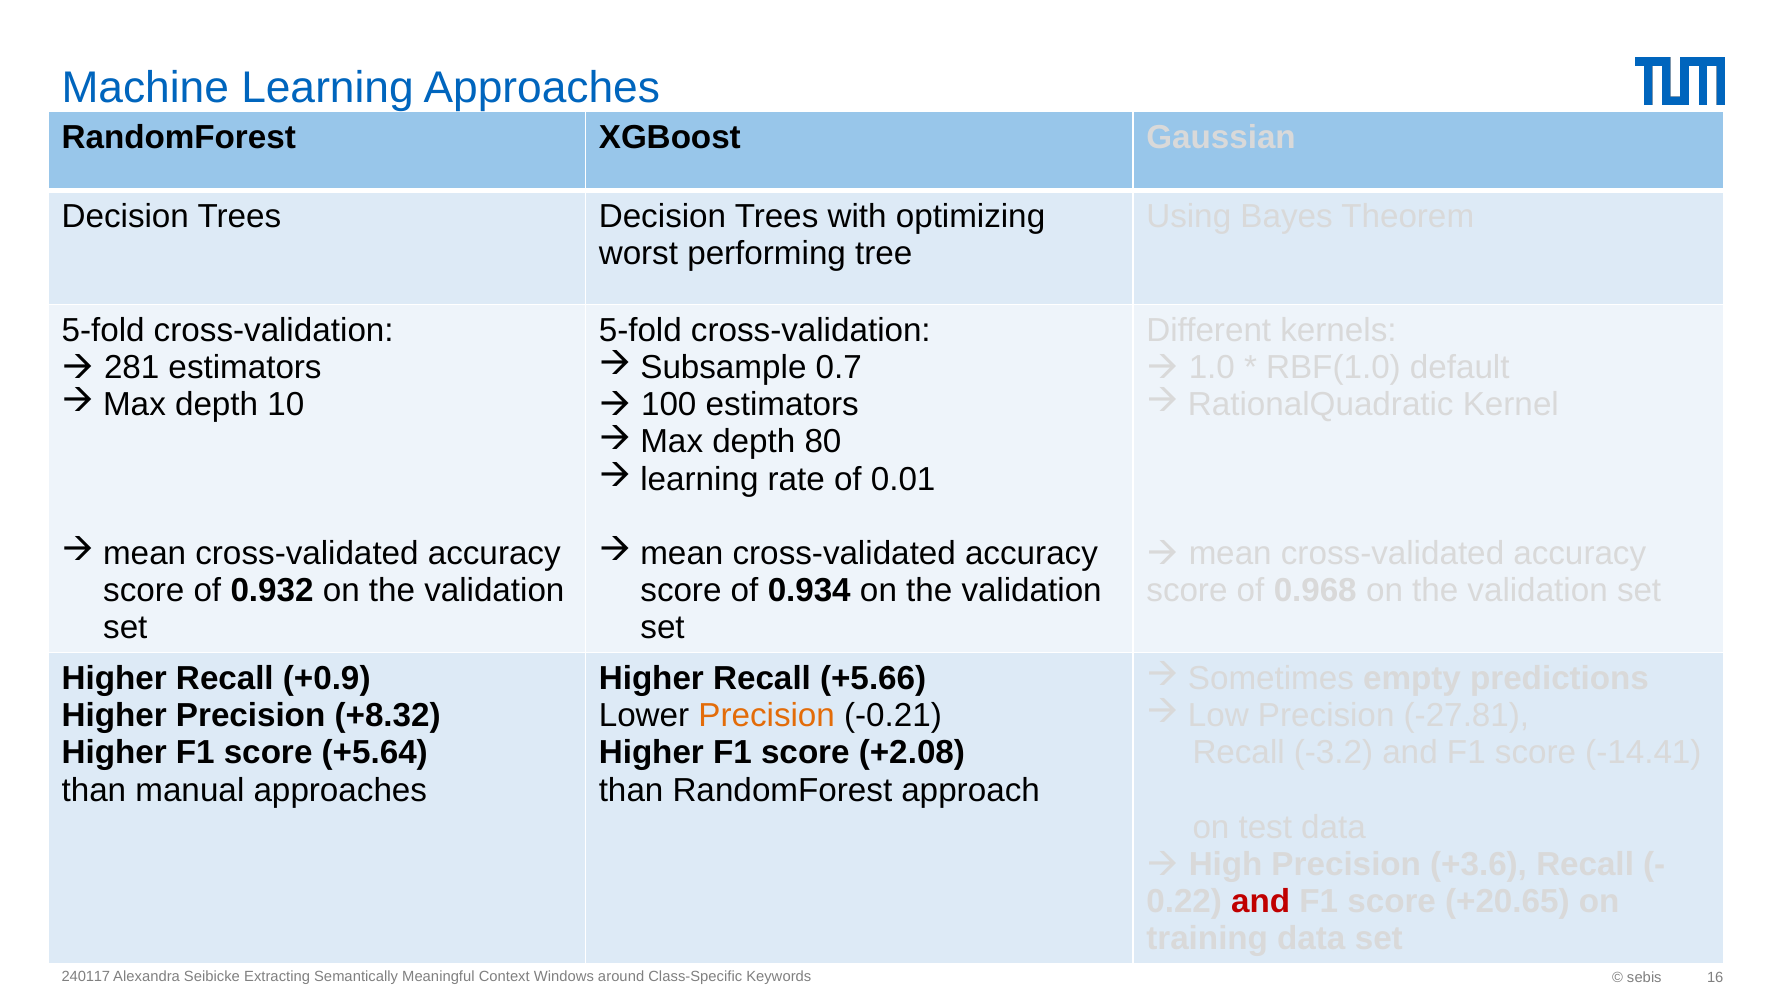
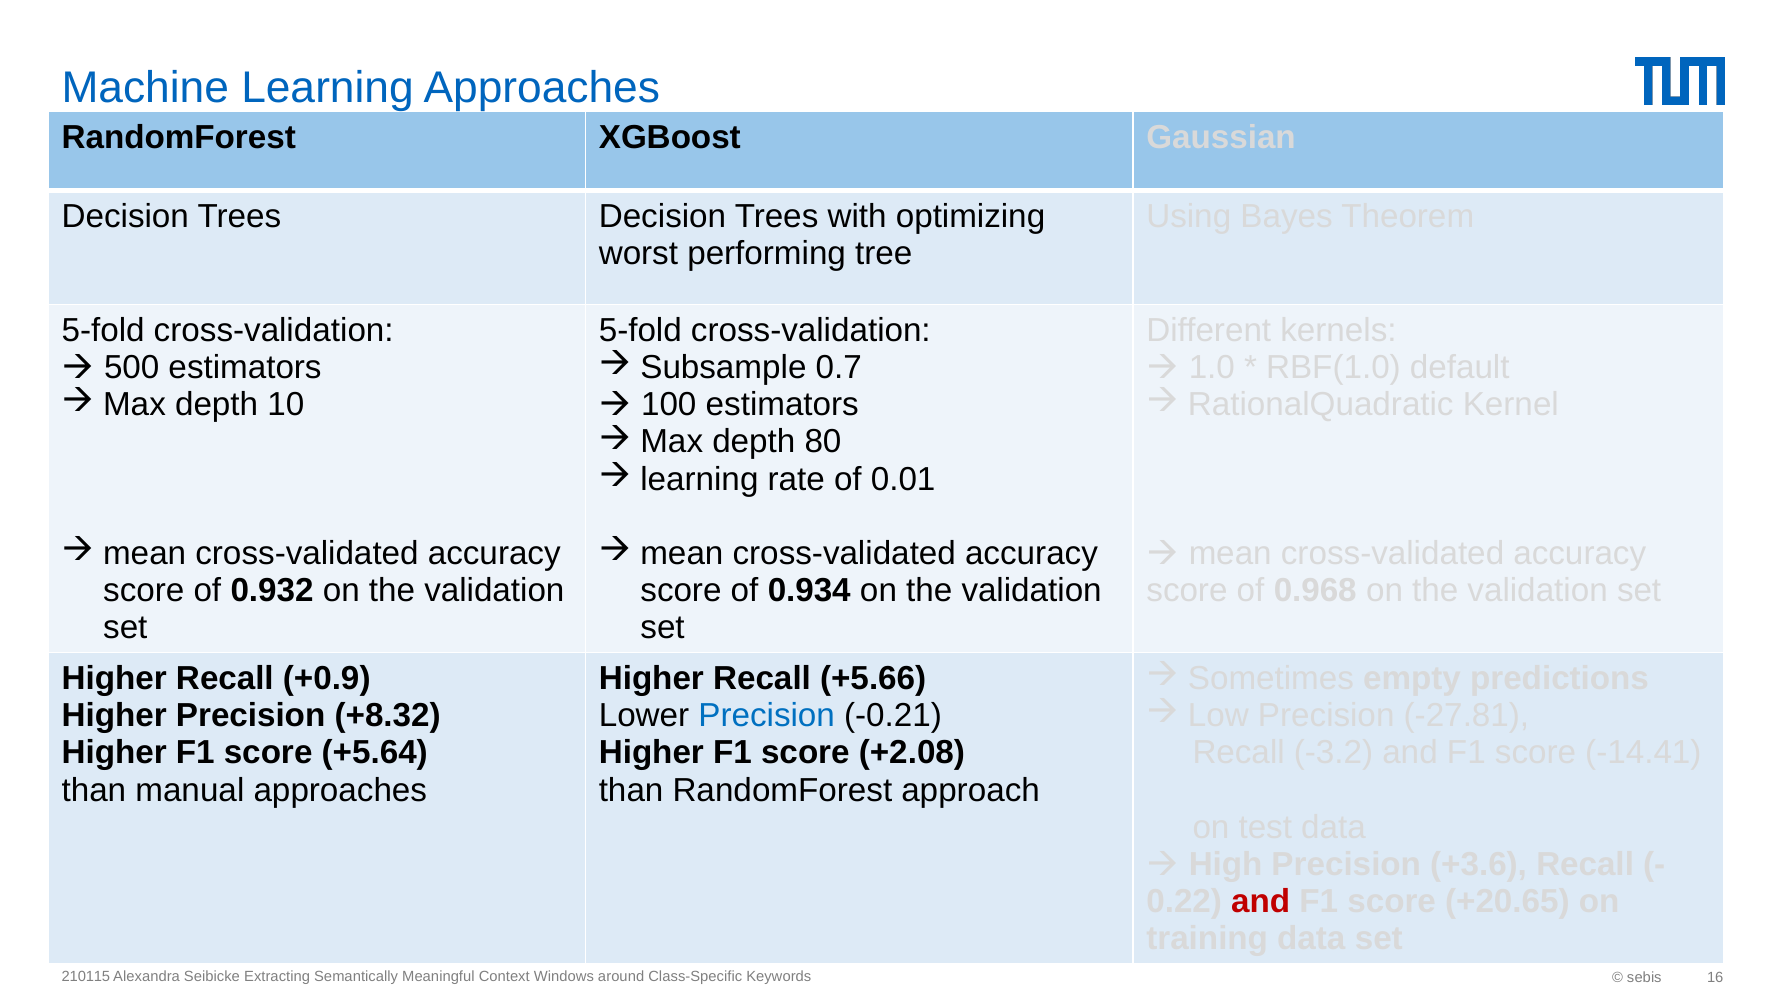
281: 281 -> 500
Precision at (767, 715) colour: orange -> blue
240117: 240117 -> 210115
